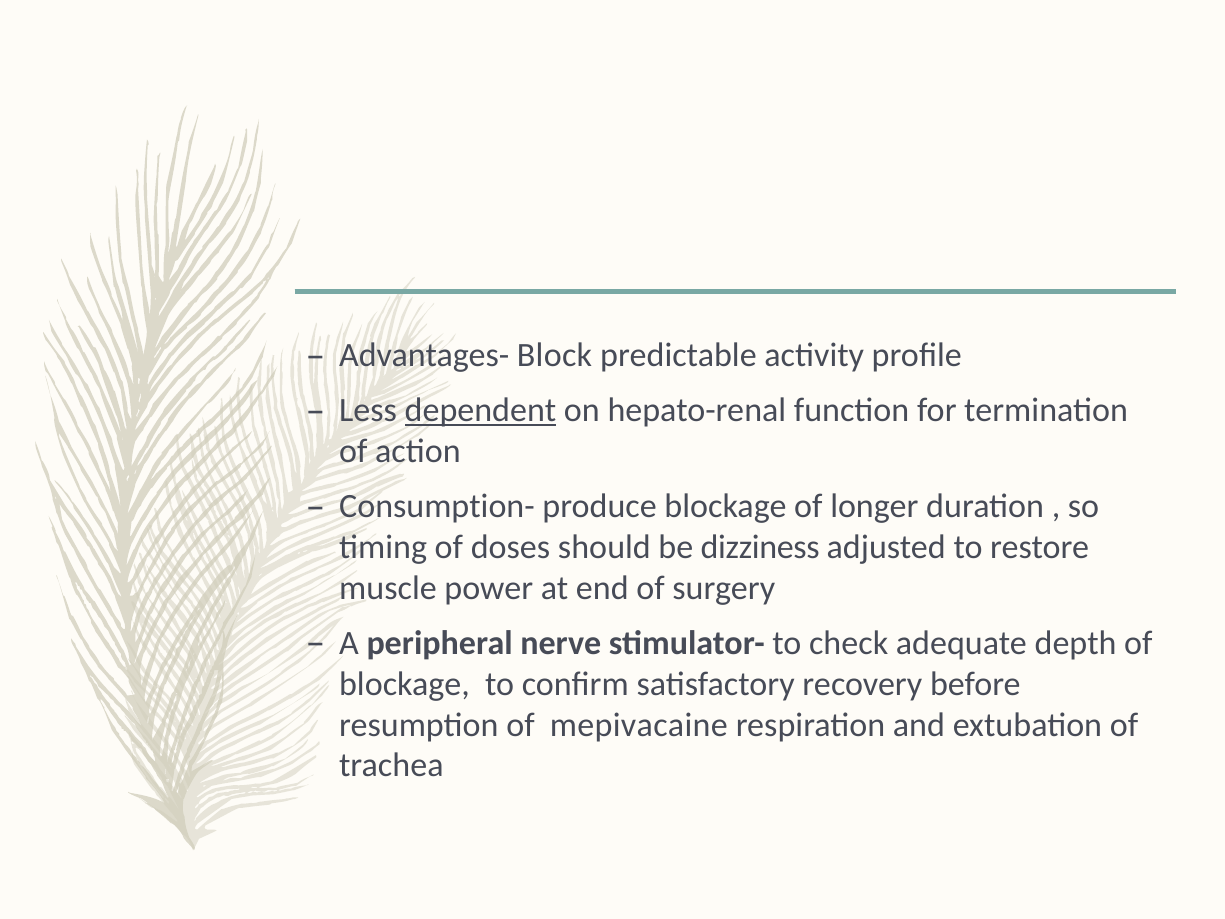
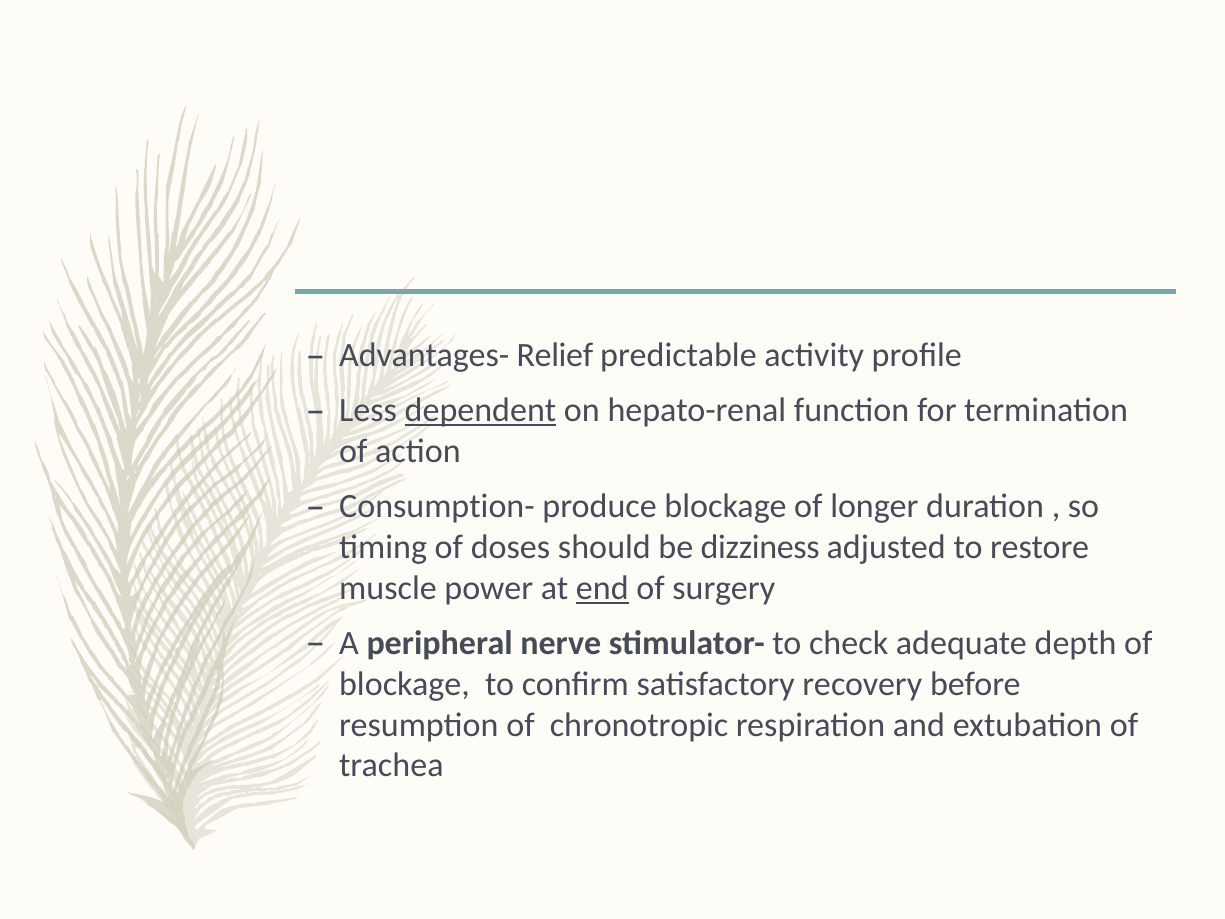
Block: Block -> Relief
end underline: none -> present
mepivacaine: mepivacaine -> chronotropic
